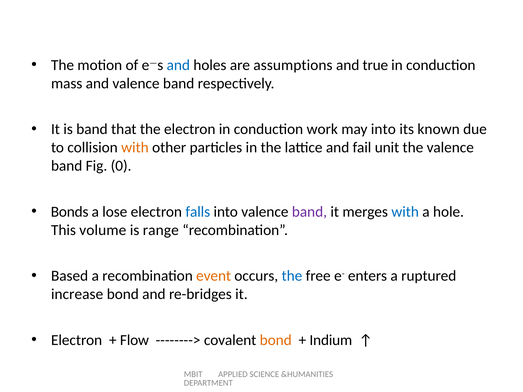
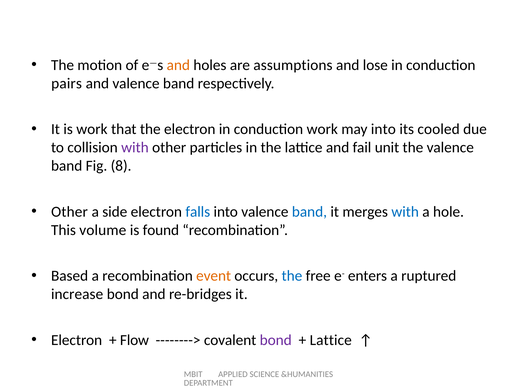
and at (178, 65) colour: blue -> orange
true: true -> lose
mass: mass -> pairs
is band: band -> work
known: known -> cooled
with at (135, 148) colour: orange -> purple
0: 0 -> 8
Bonds at (70, 212): Bonds -> Other
lose: lose -> side
band at (309, 212) colour: purple -> blue
range: range -> found
bond at (276, 340) colour: orange -> purple
Indium at (331, 340): Indium -> Lattice
